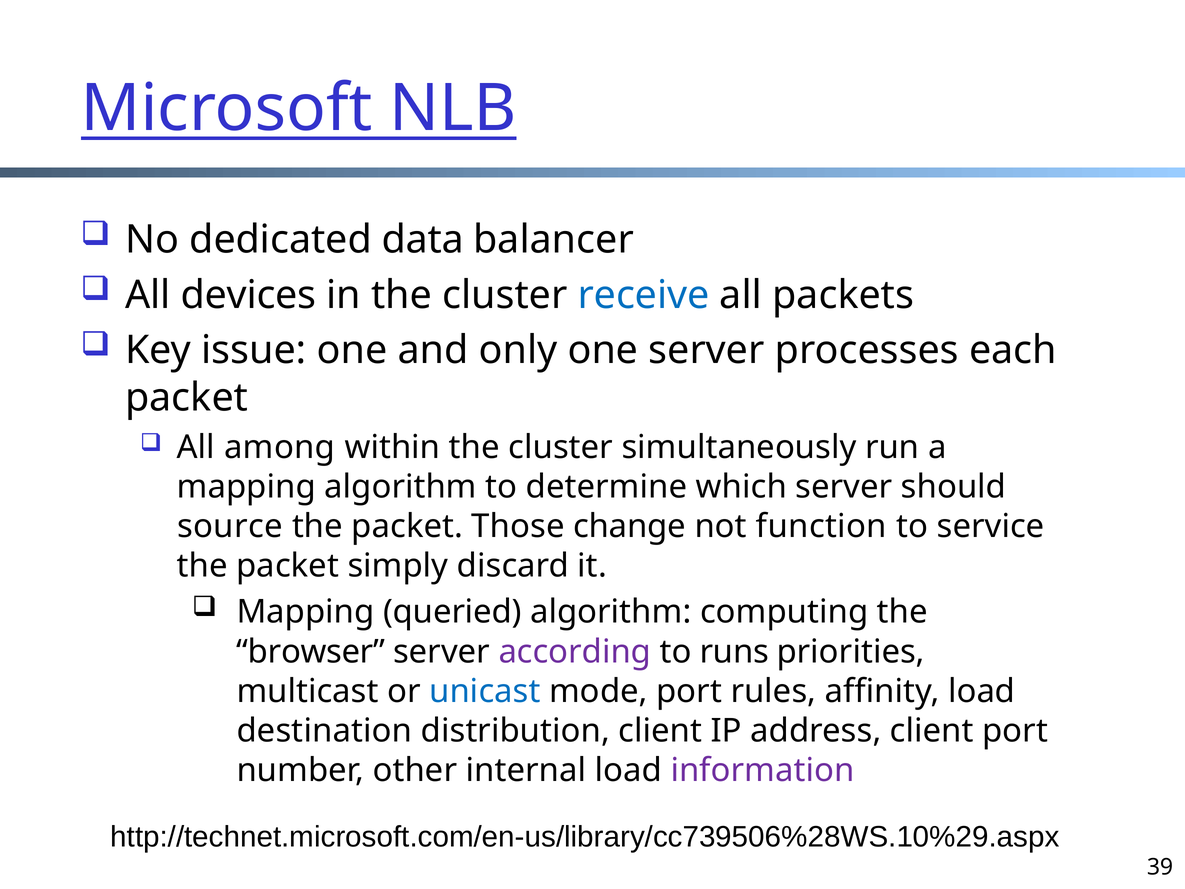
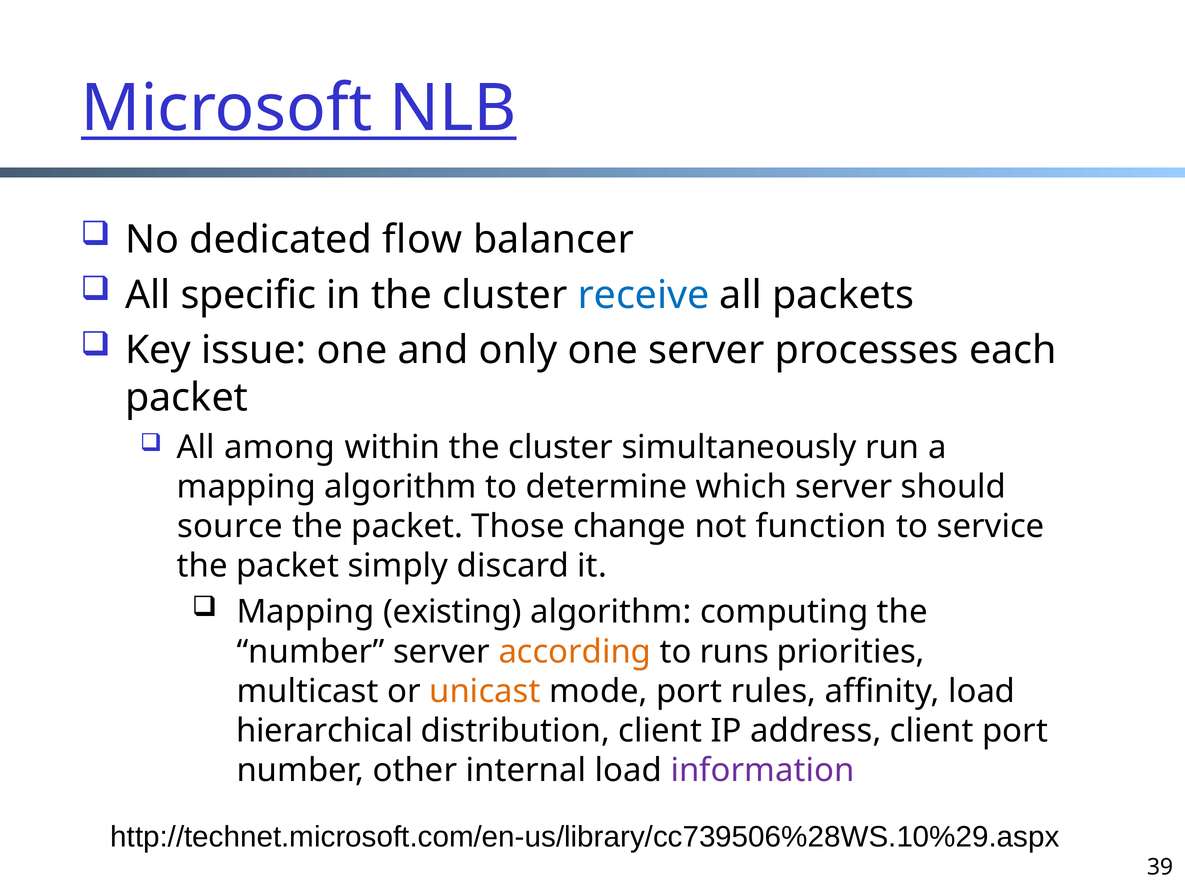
data: data -> flow
devices: devices -> specific
queried: queried -> existing
browser at (311, 651): browser -> number
according colour: purple -> orange
unicast colour: blue -> orange
destination: destination -> hierarchical
